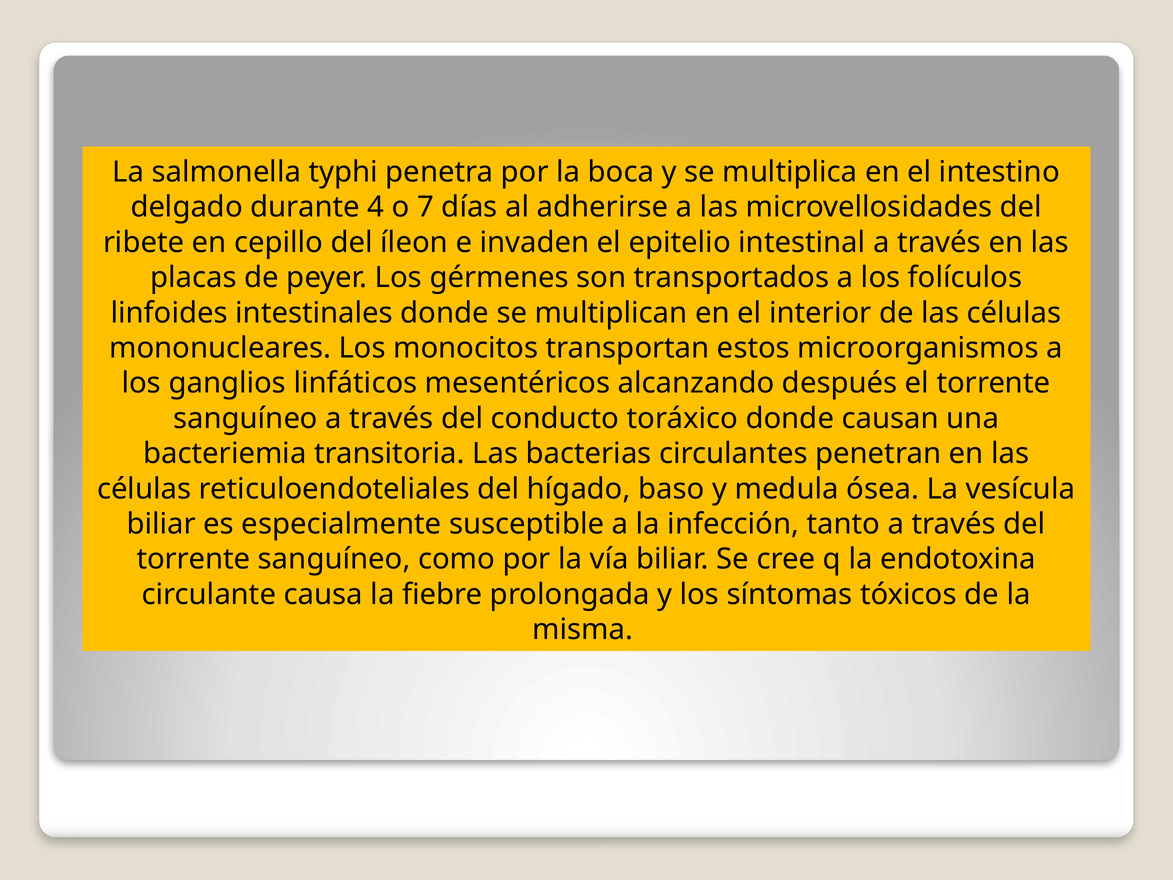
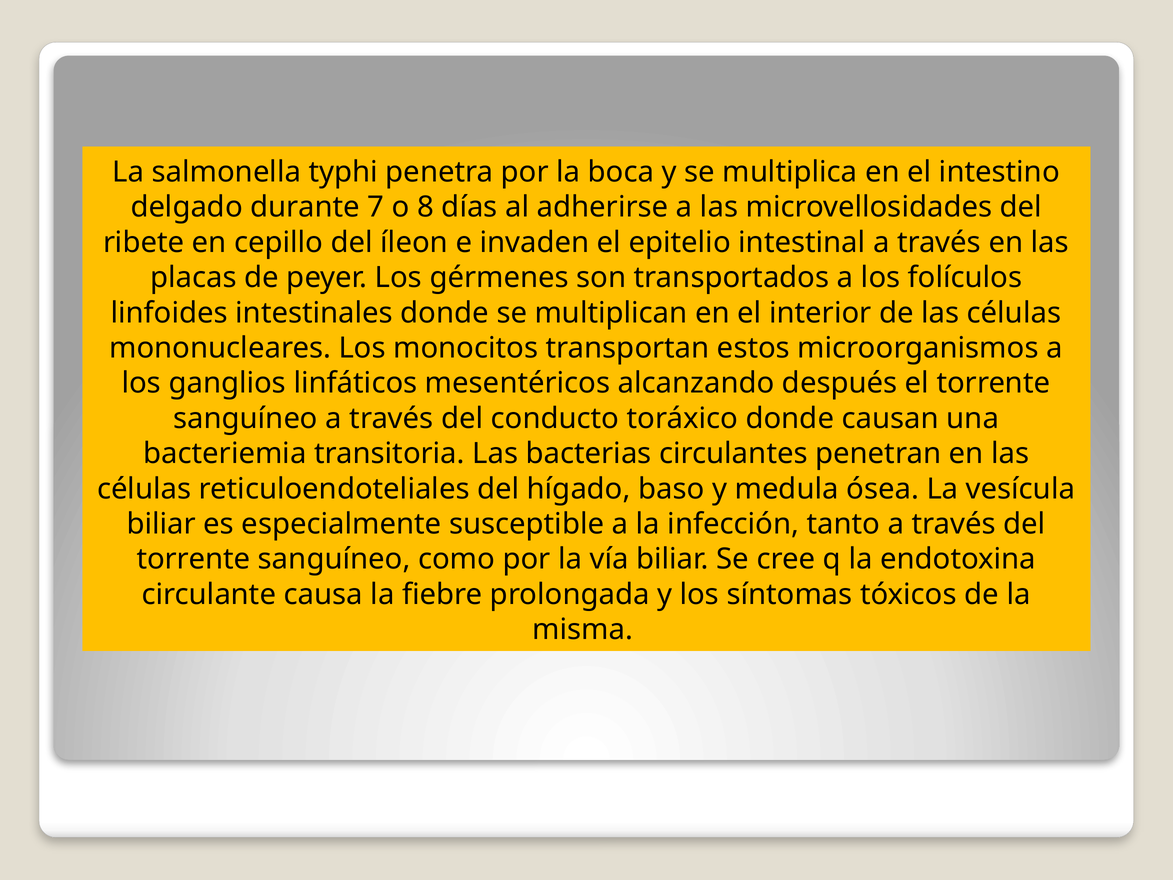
4: 4 -> 7
7: 7 -> 8
